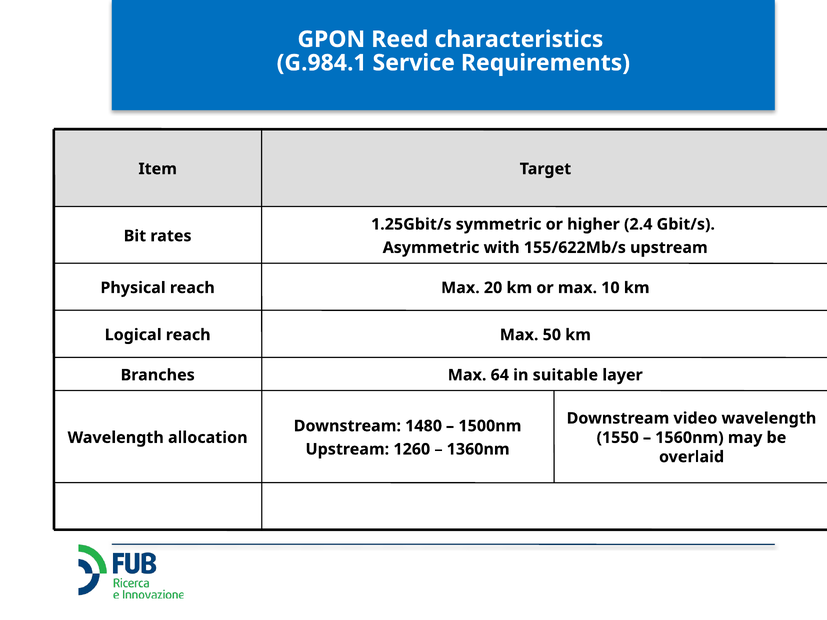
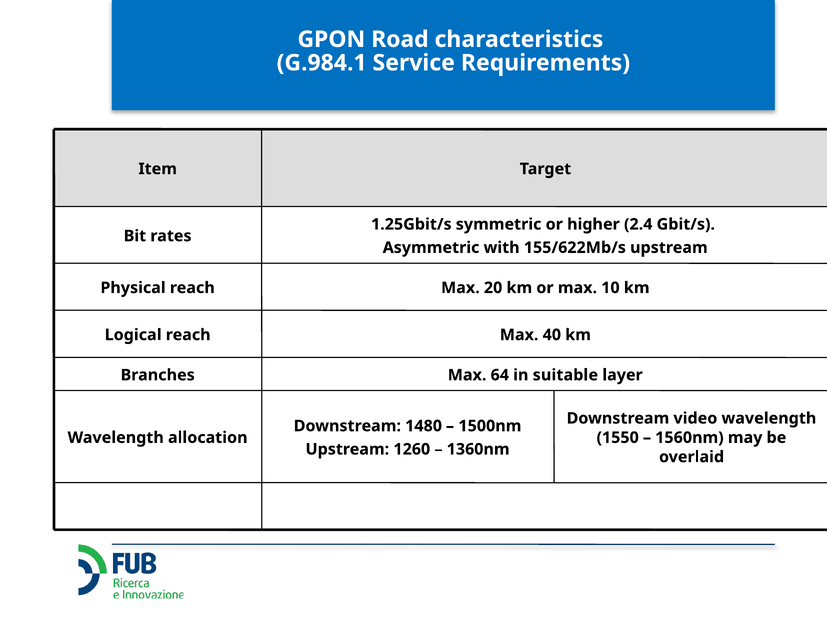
Reed: Reed -> Road
50: 50 -> 40
